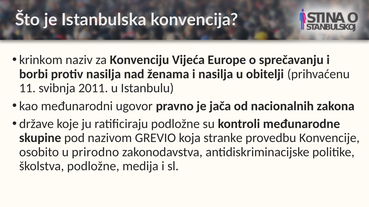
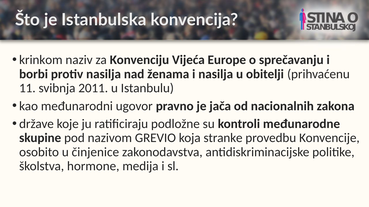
prirodno: prirodno -> činjenice
školstva podložne: podložne -> hormone
